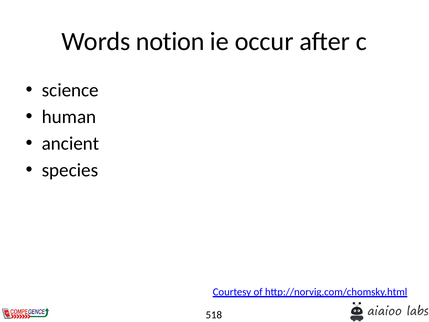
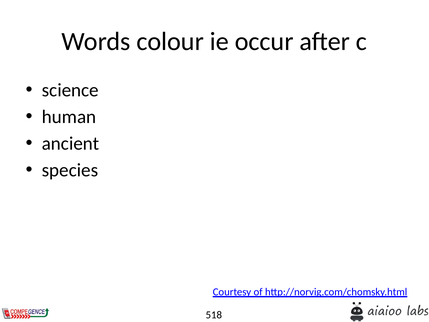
notion: notion -> colour
